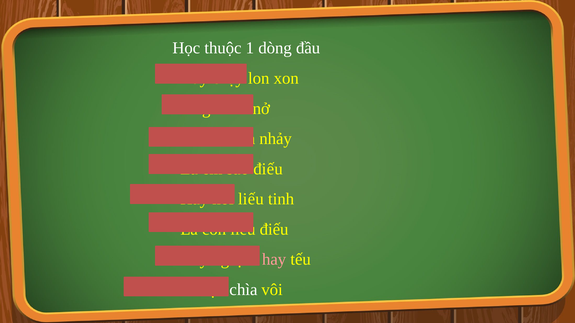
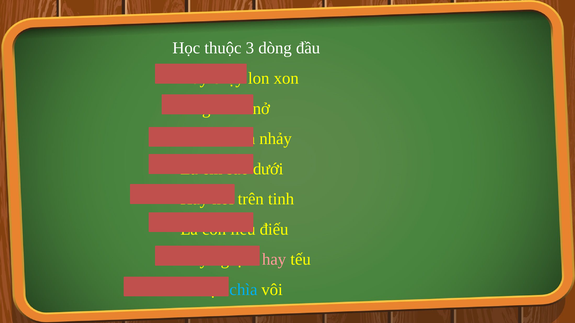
1: 1 -> 3
điếu at (268, 169): điếu -> dưới
liếu at (251, 199): liếu -> trên
chìa colour: white -> light blue
